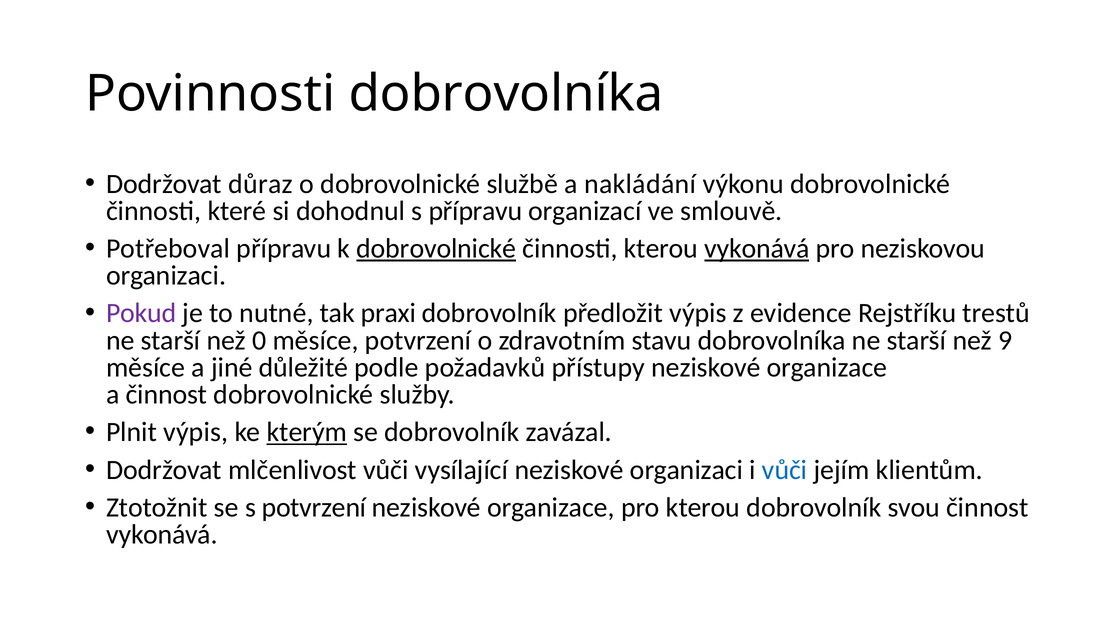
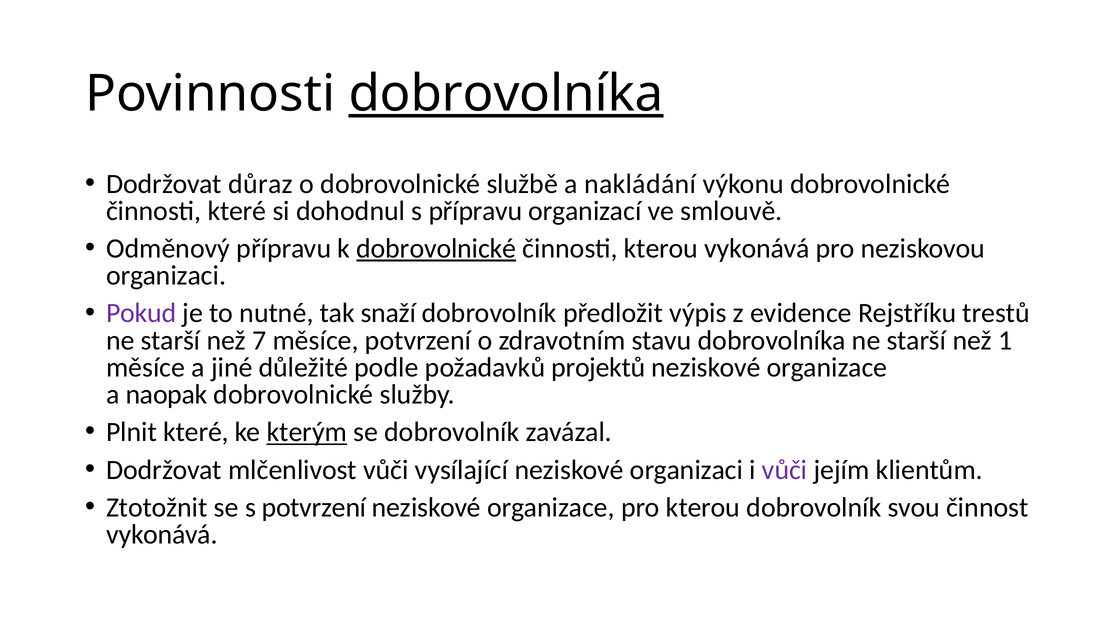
dobrovolníka at (506, 94) underline: none -> present
Potřeboval: Potřeboval -> Odměnový
vykonává at (757, 248) underline: present -> none
praxi: praxi -> snaží
0: 0 -> 7
9: 9 -> 1
přístupy: přístupy -> projektů
a činnost: činnost -> naopak
Plnit výpis: výpis -> které
vůči at (785, 470) colour: blue -> purple
